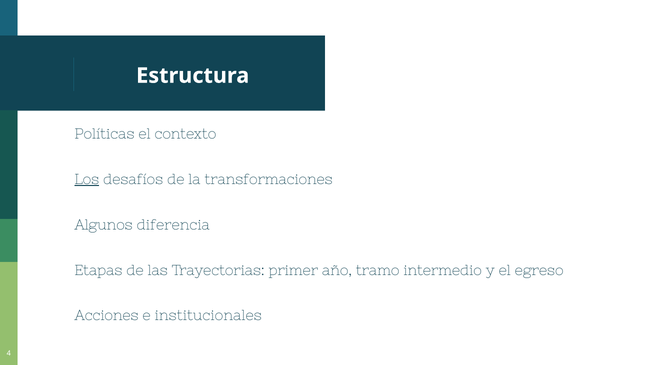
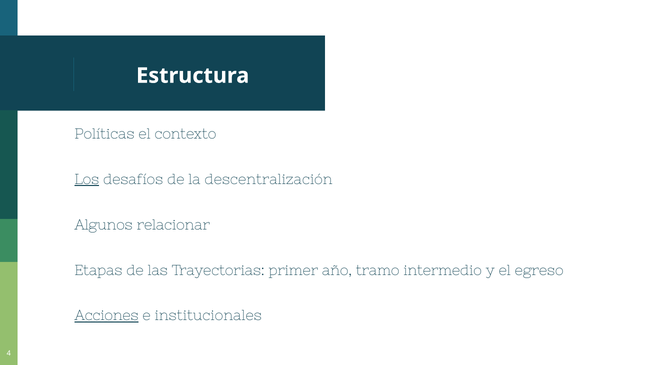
transformaciones: transformaciones -> descentralización
diferencia: diferencia -> relacionar
Acciones underline: none -> present
